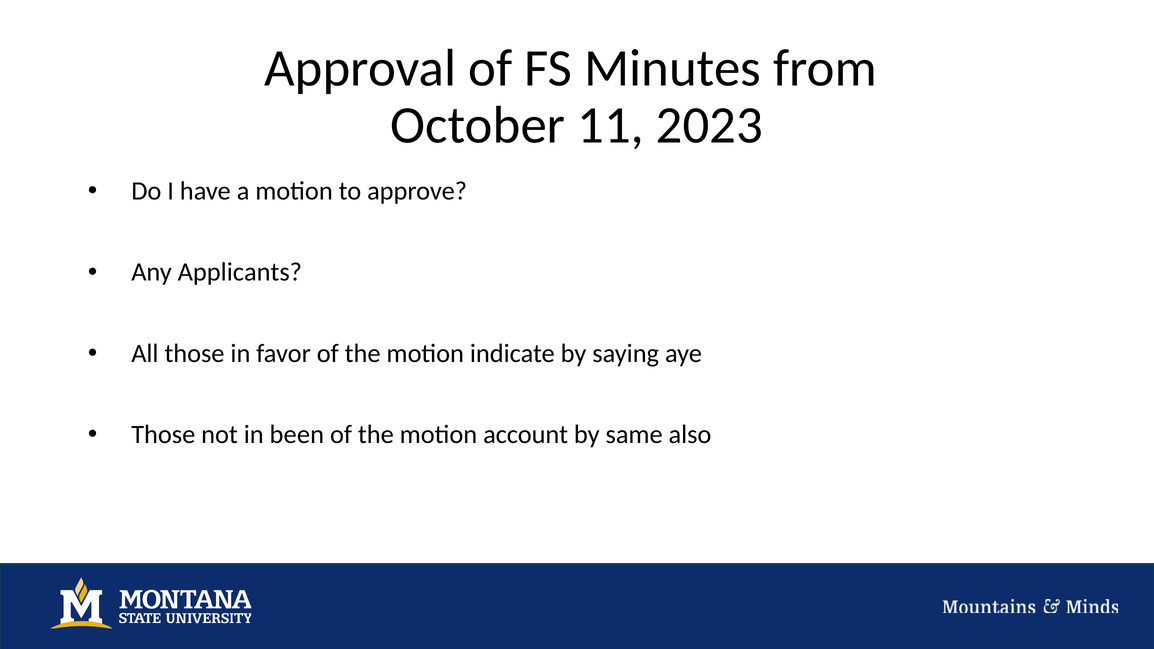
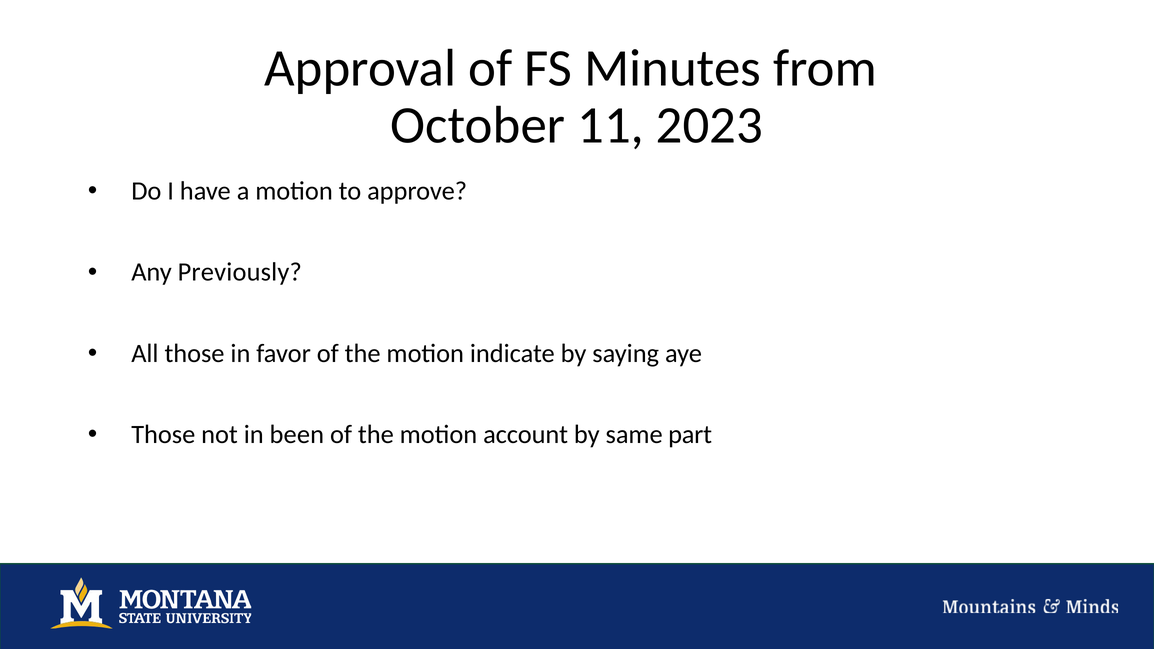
Applicants: Applicants -> Previously
also: also -> part
